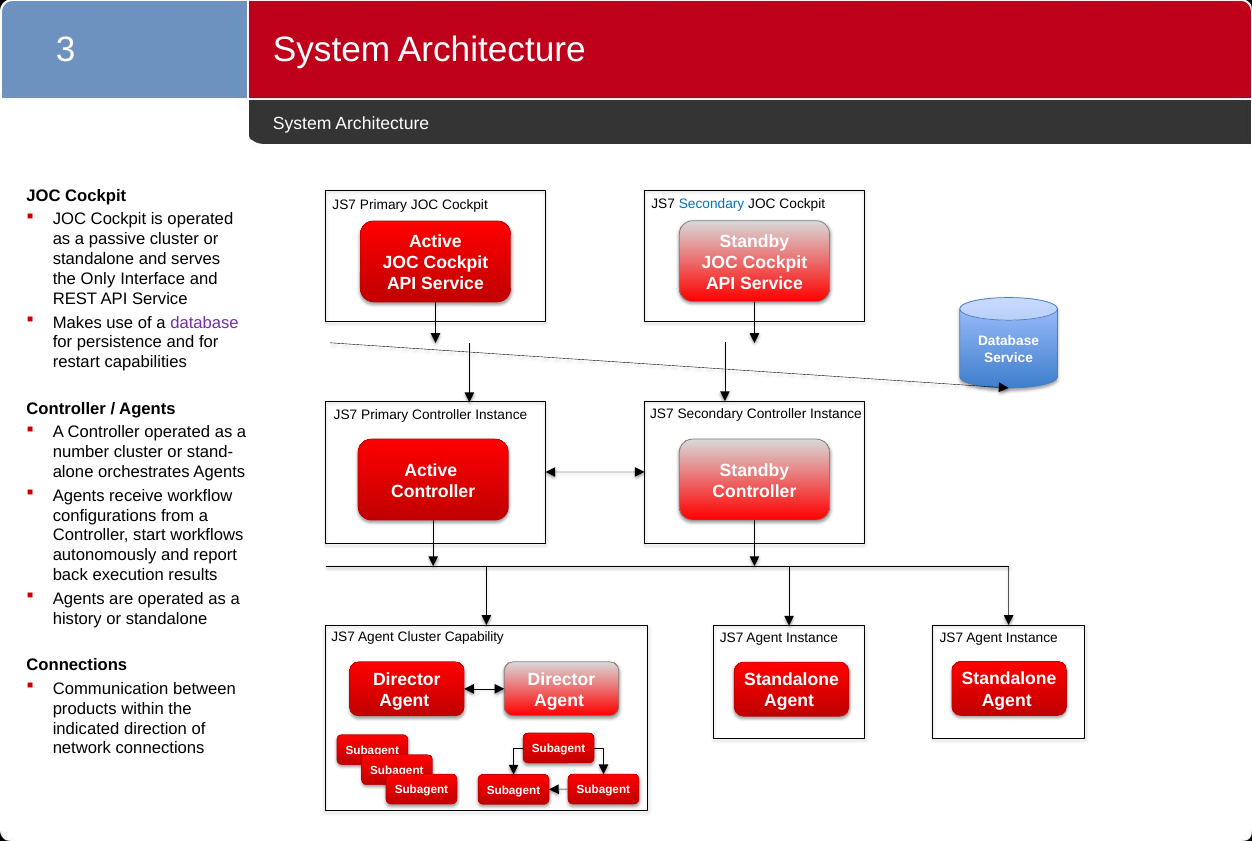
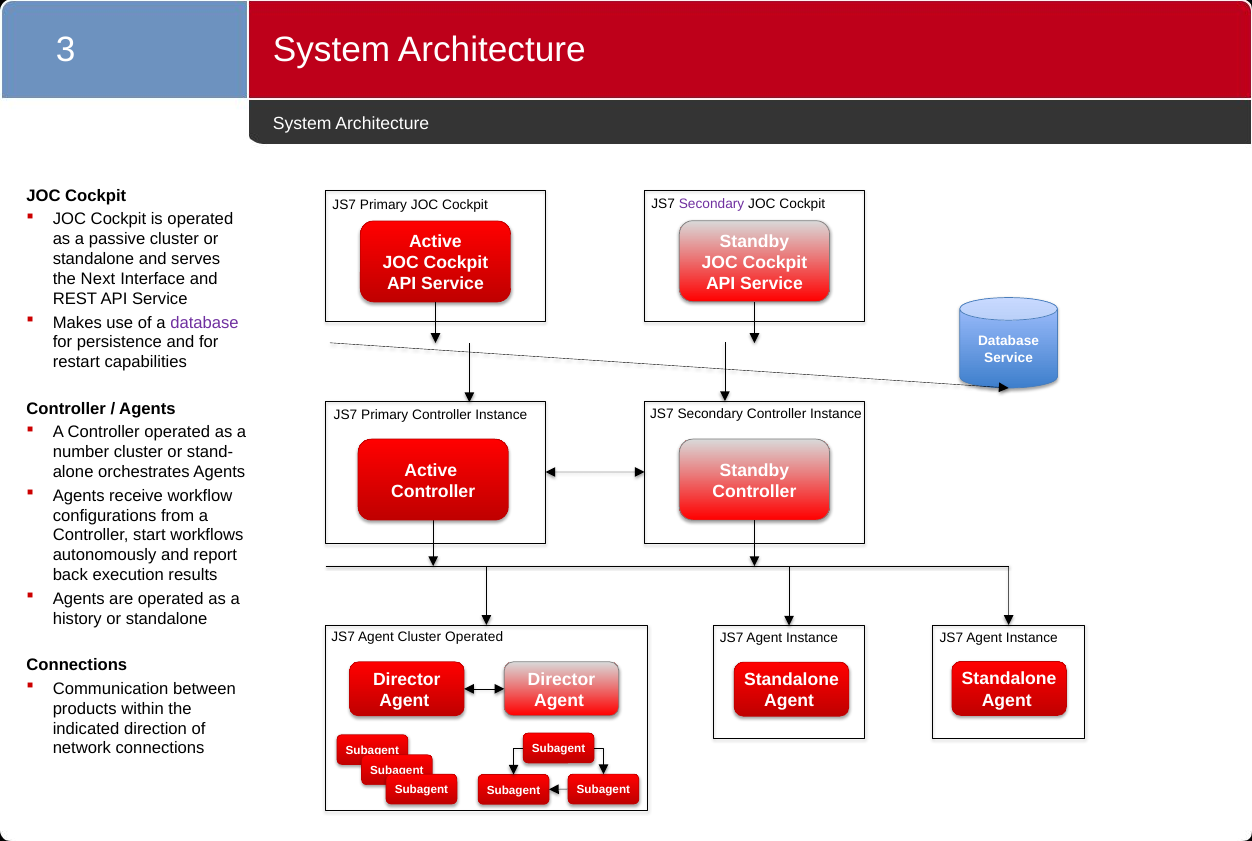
Secondary at (712, 204) colour: blue -> purple
Only: Only -> Next
Cluster Capability: Capability -> Operated
